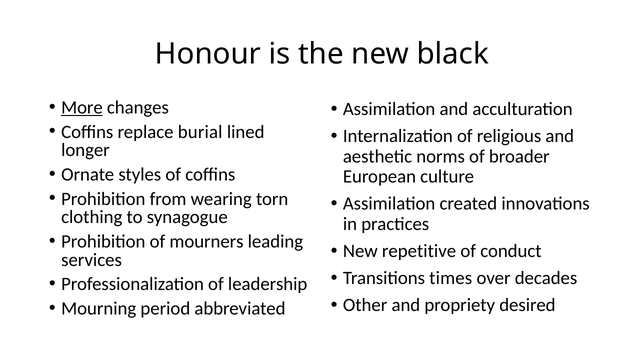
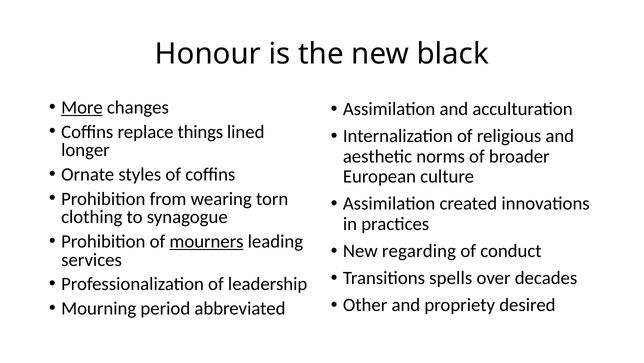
burial: burial -> things
mourners underline: none -> present
repetitive: repetitive -> regarding
times: times -> spells
